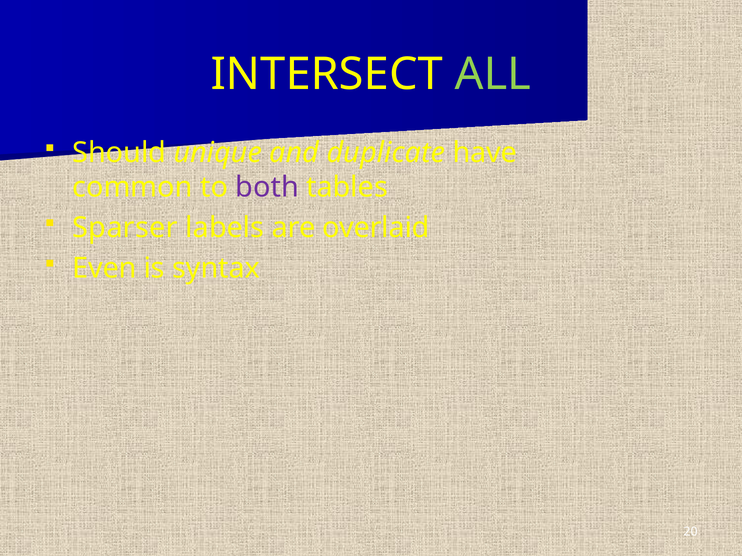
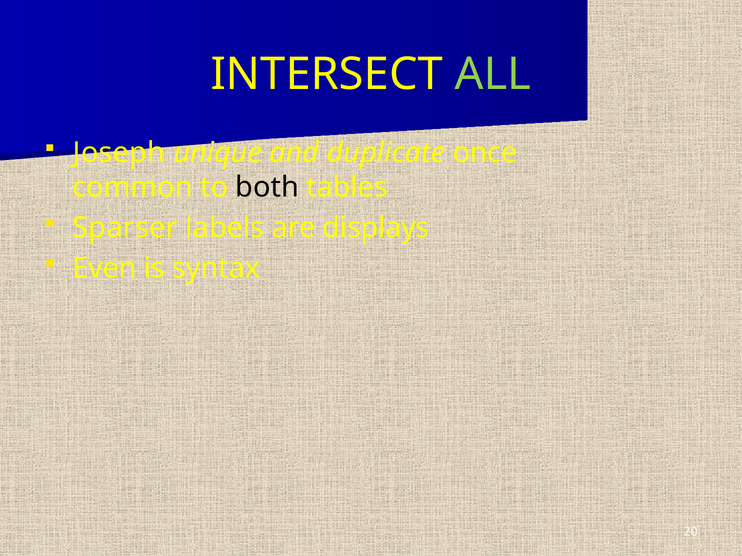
Should: Should -> Joseph
have: have -> once
both colour: purple -> black
overlaid: overlaid -> displays
